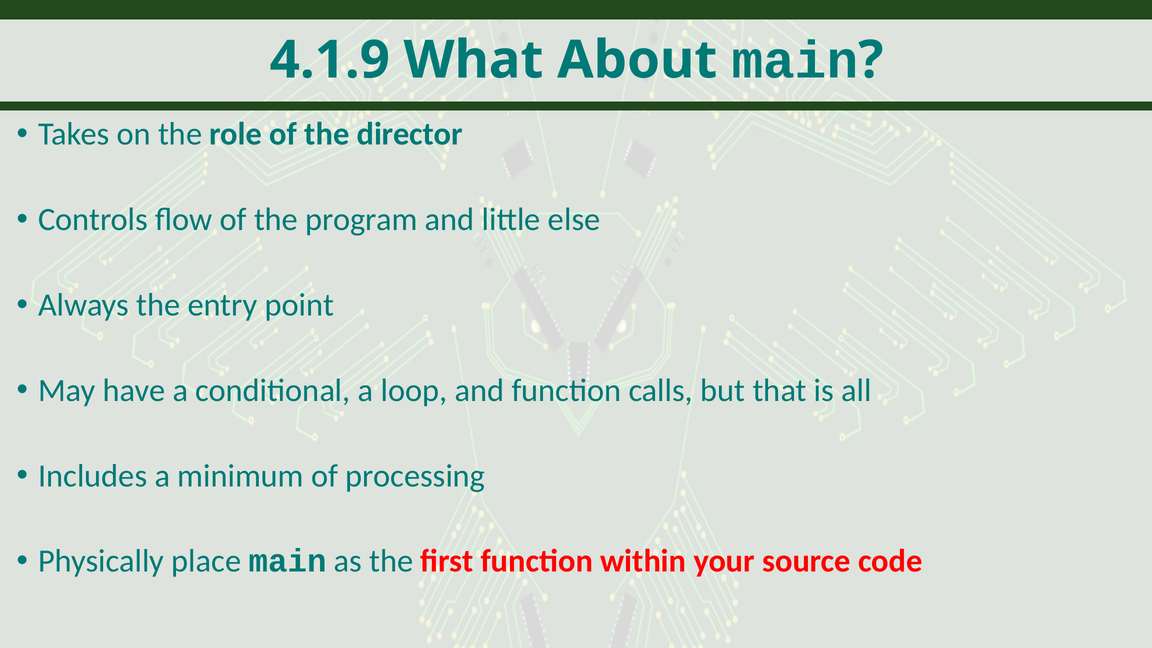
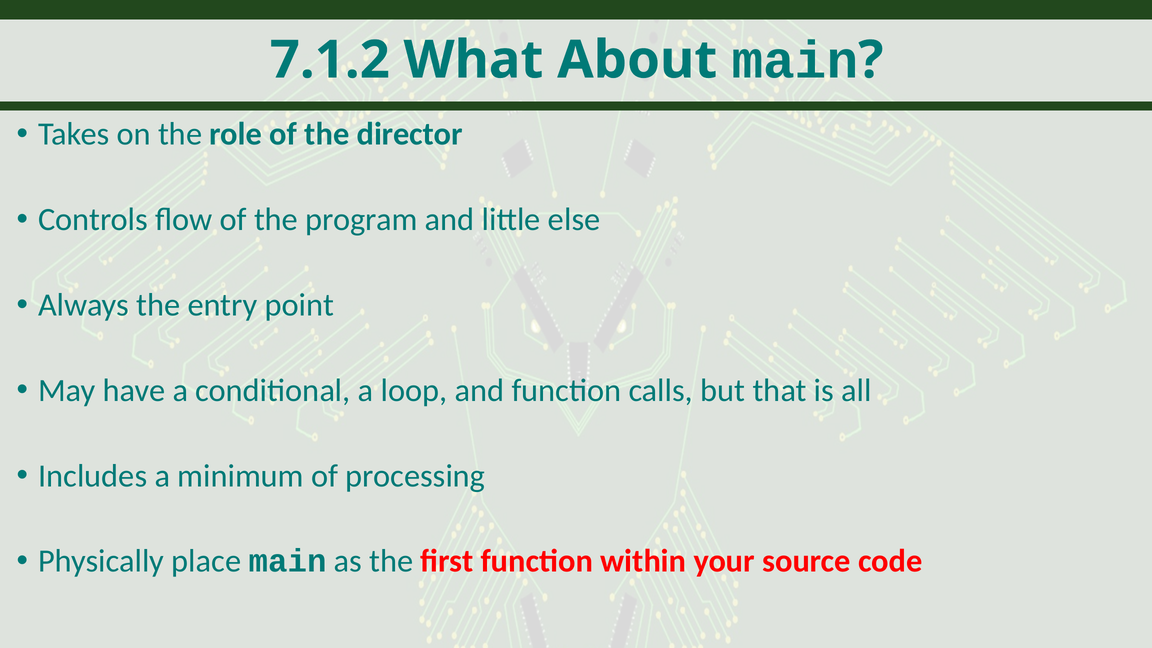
4.1.9: 4.1.9 -> 7.1.2
